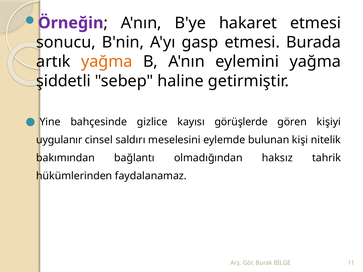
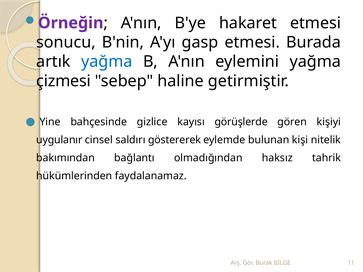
yağma at (107, 62) colour: orange -> blue
şiddetli: şiddetli -> çizmesi
meselesini: meselesini -> göstererek
